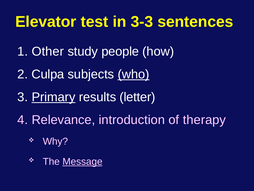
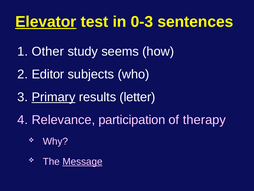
Elevator underline: none -> present
3-3: 3-3 -> 0-3
people: people -> seems
Culpa: Culpa -> Editor
who underline: present -> none
introduction: introduction -> participation
